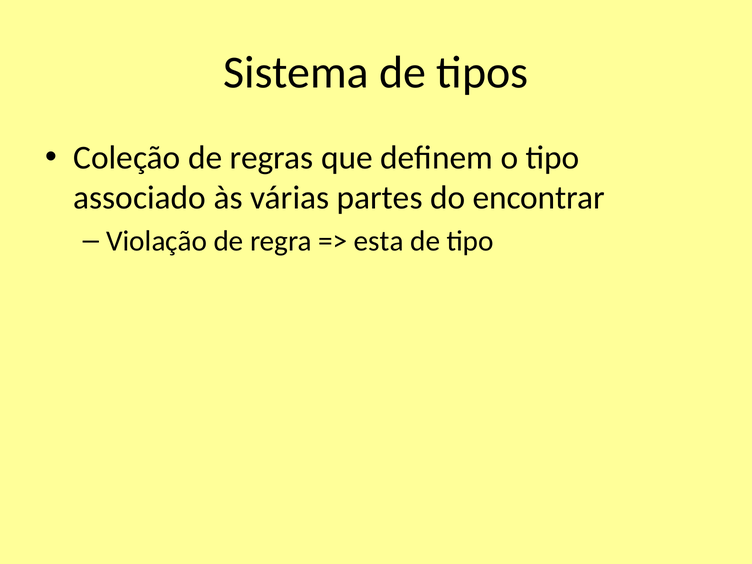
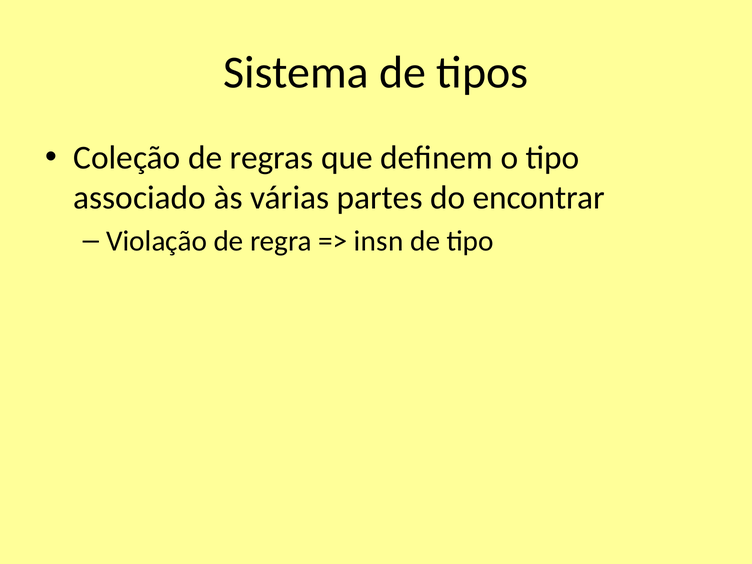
esta: esta -> insn
